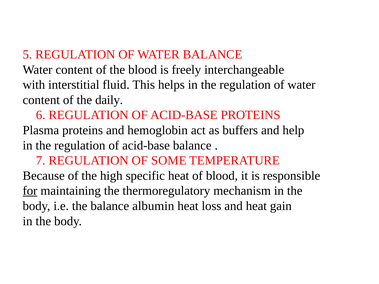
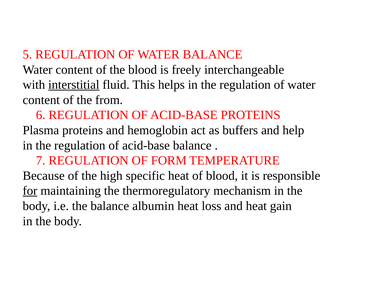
interstitial underline: none -> present
daily: daily -> from
SOME: SOME -> FORM
